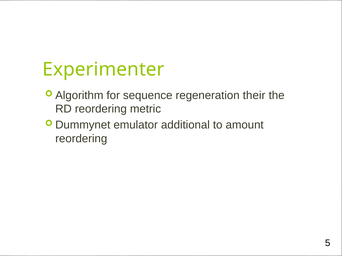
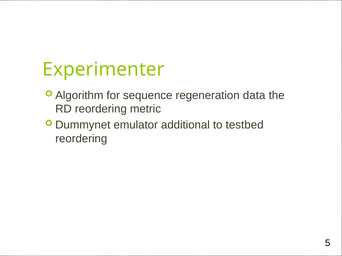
their: their -> data
amount: amount -> testbed
